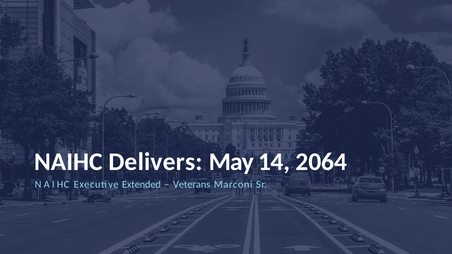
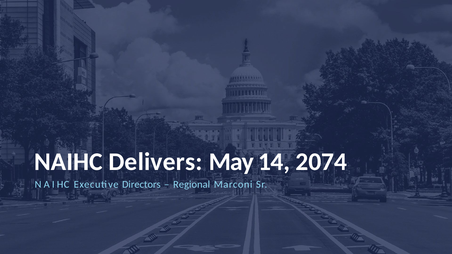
2064: 2064 -> 2074
Extended: Extended -> Directors
Veterans: Veterans -> Regional
